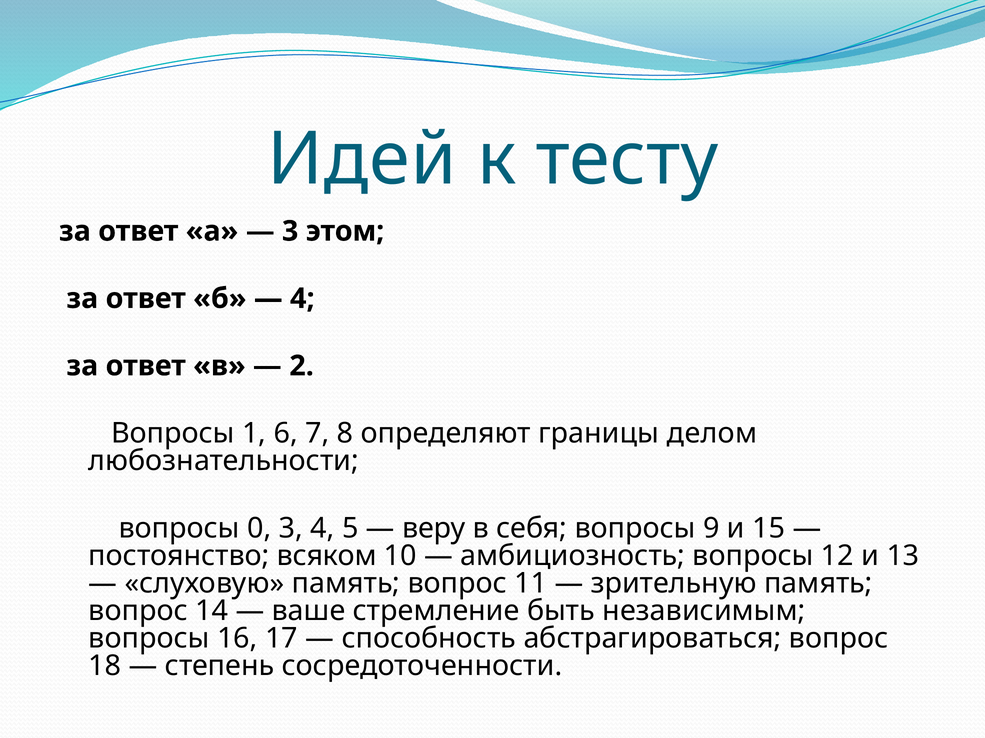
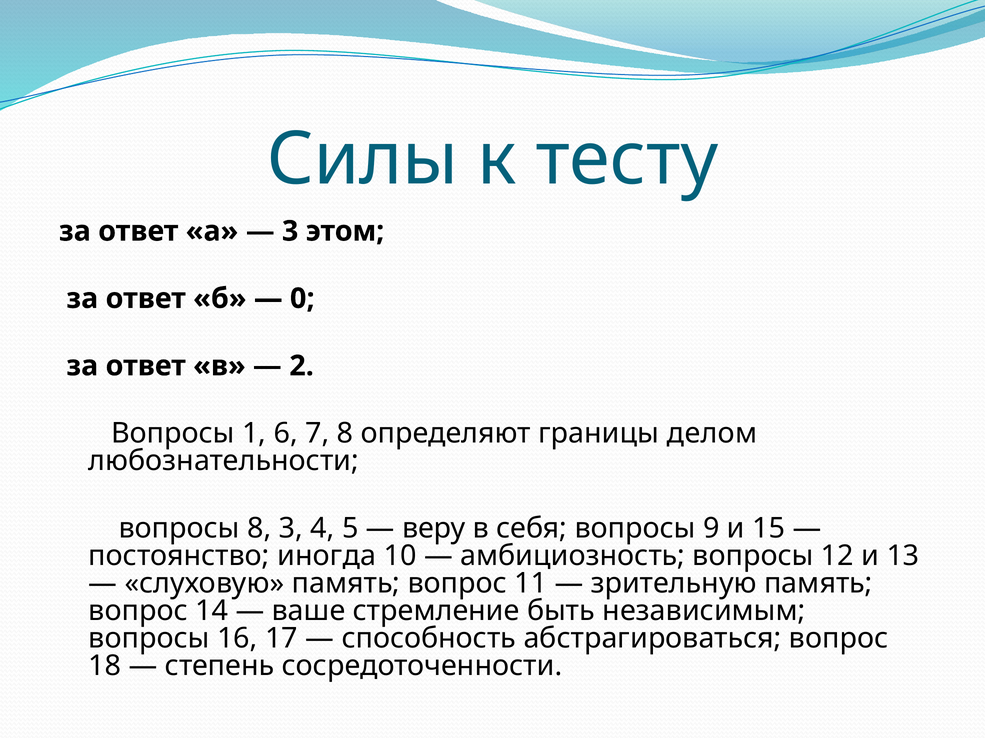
Идей: Идей -> Силы
4 at (302, 299): 4 -> 0
вопросы 0: 0 -> 8
всяком: всяком -> иногда
